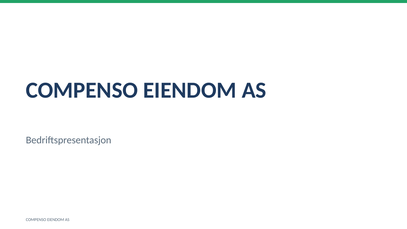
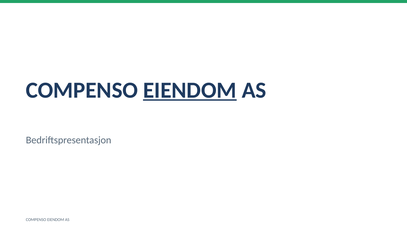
EIENDOM at (190, 90) underline: none -> present
